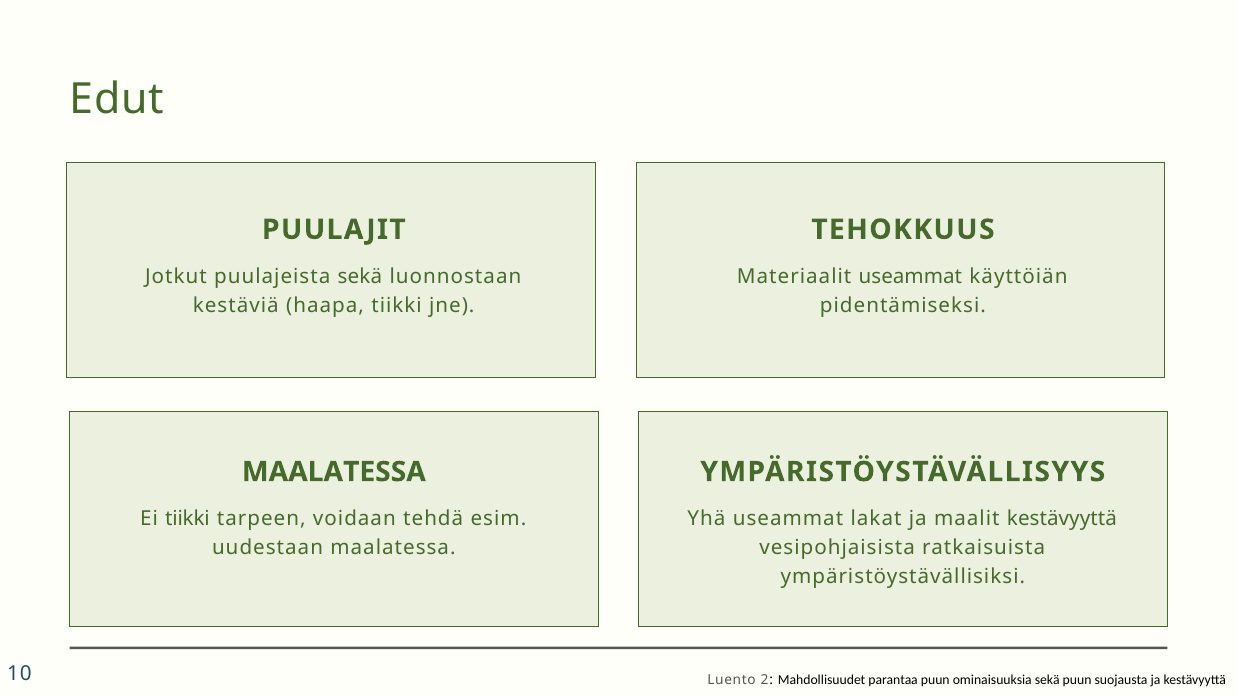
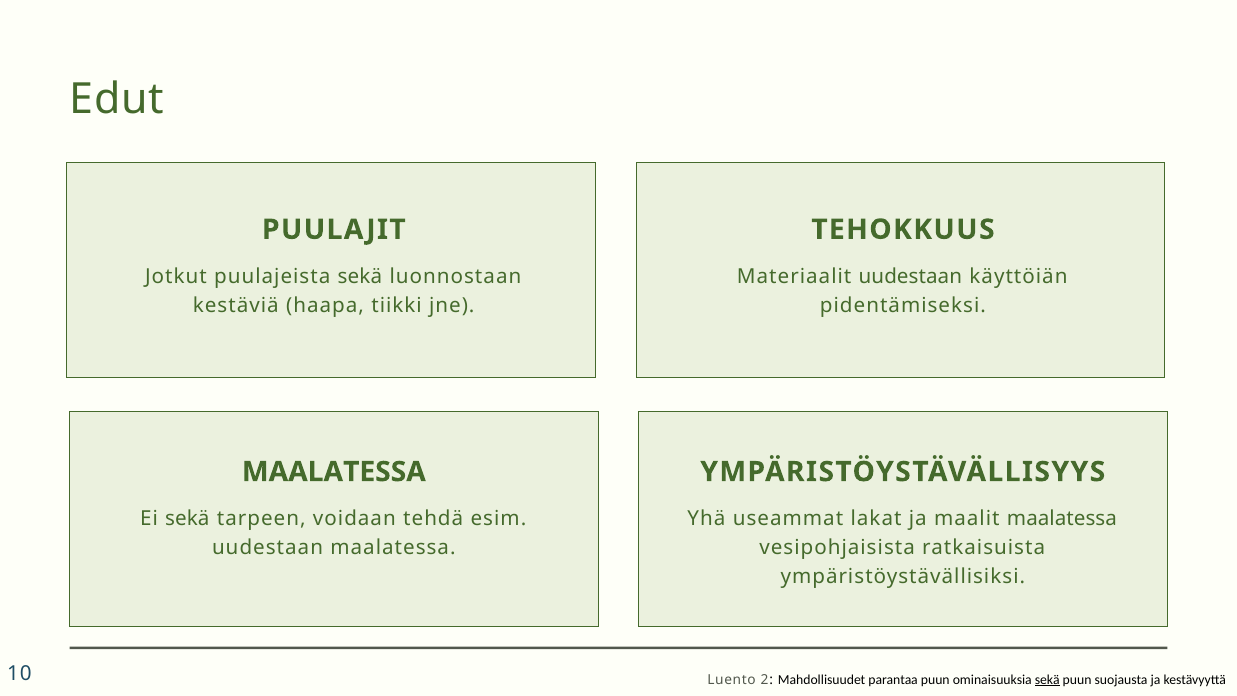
Materiaalit useammat: useammat -> uudestaan
Ei tiikki: tiikki -> sekä
maalit kestävyyttä: kestävyyttä -> maalatessa
sekä at (1047, 679) underline: none -> present
